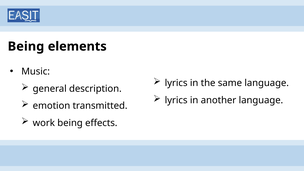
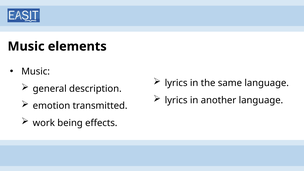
Being at (26, 46): Being -> Music
